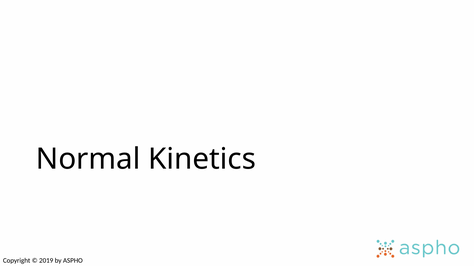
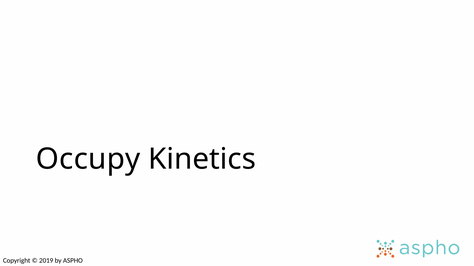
Normal: Normal -> Occupy
